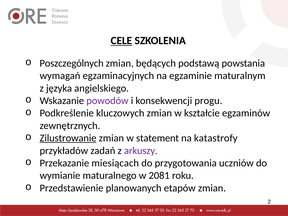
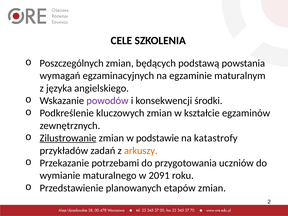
CELE underline: present -> none
progu: progu -> środki
statement: statement -> podstawie
arkuszy colour: purple -> orange
miesiącach: miesiącach -> potrzebami
2081: 2081 -> 2091
